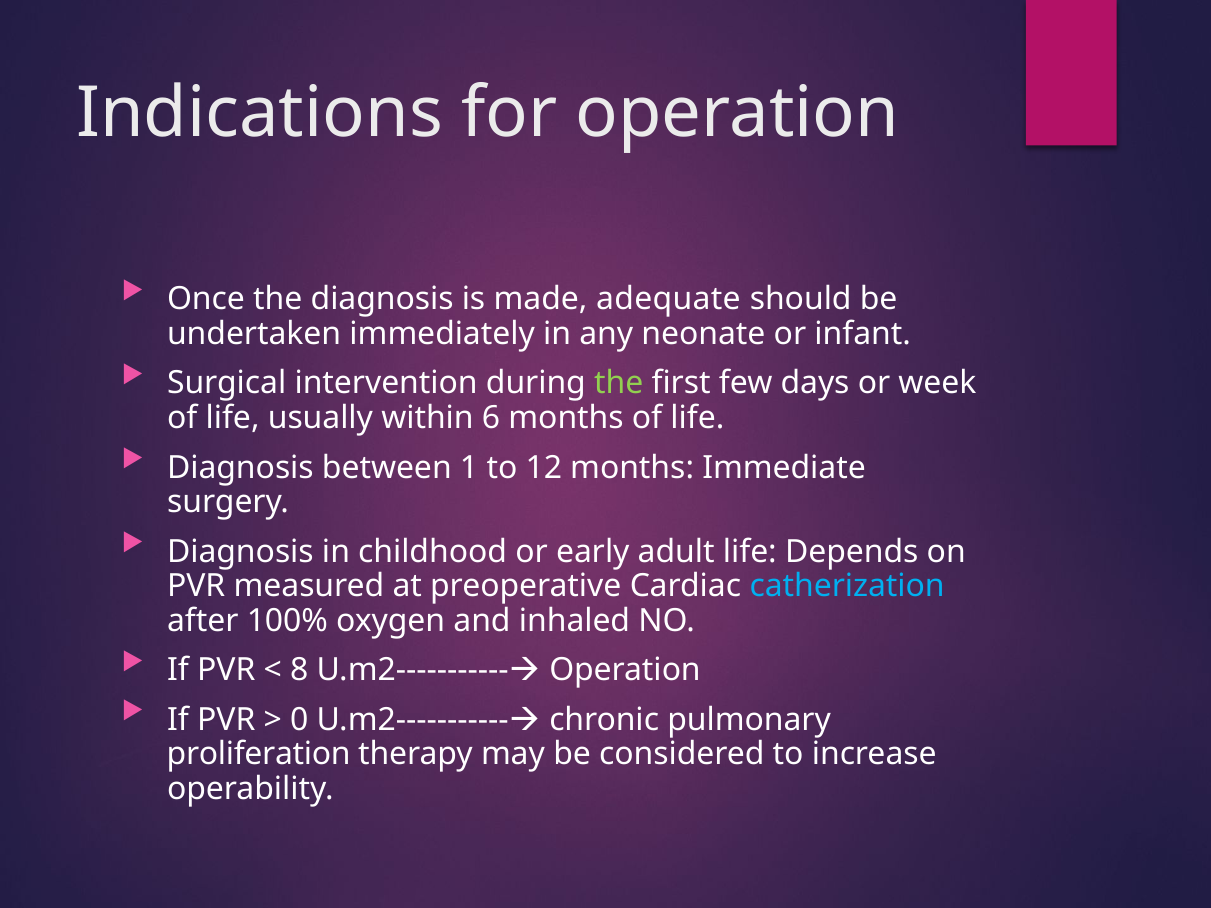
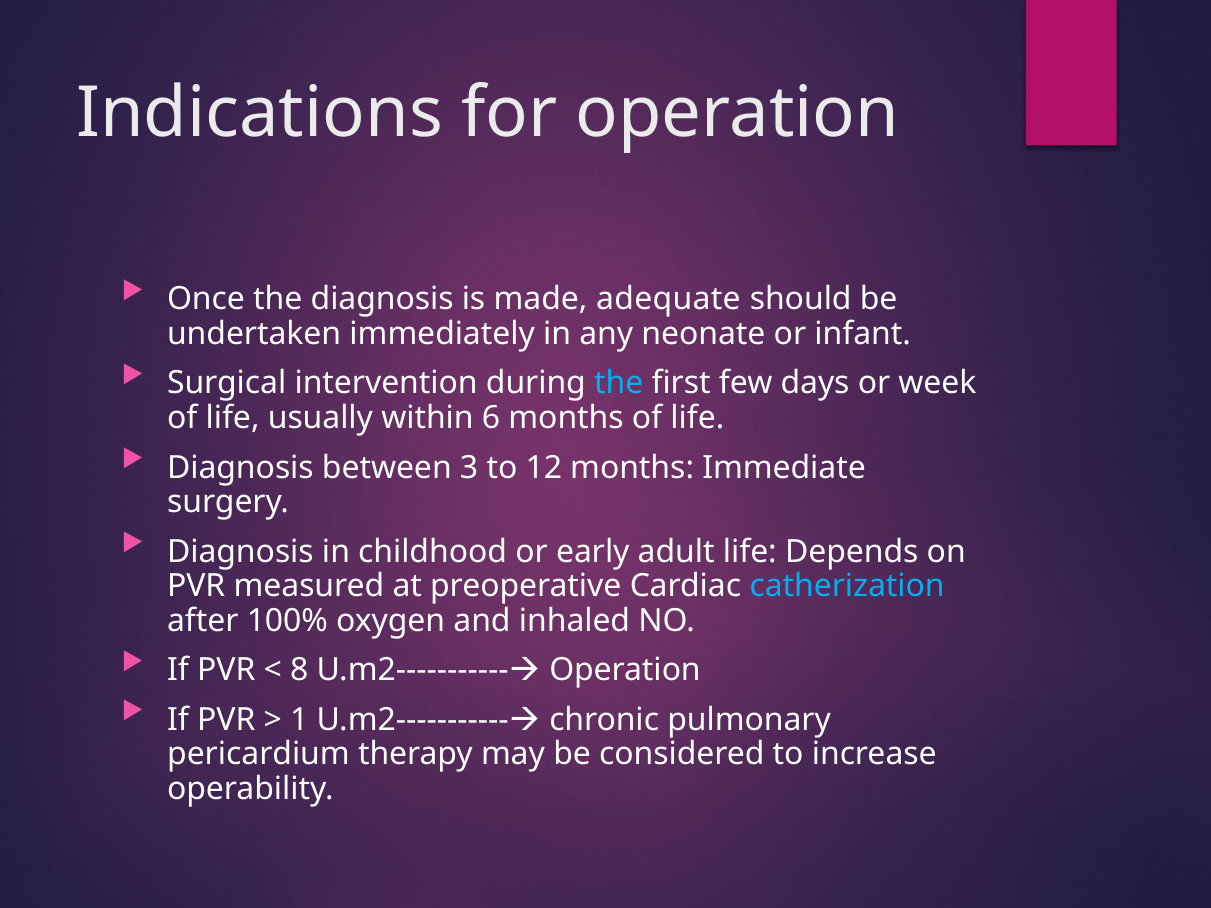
the at (619, 384) colour: light green -> light blue
1: 1 -> 3
0: 0 -> 1
proliferation: proliferation -> pericardium
